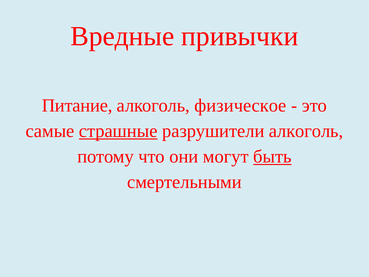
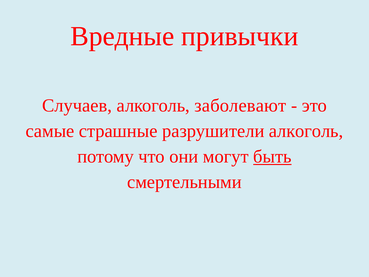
Питание: Питание -> Случаев
физическое: физическое -> заболевают
страшные underline: present -> none
